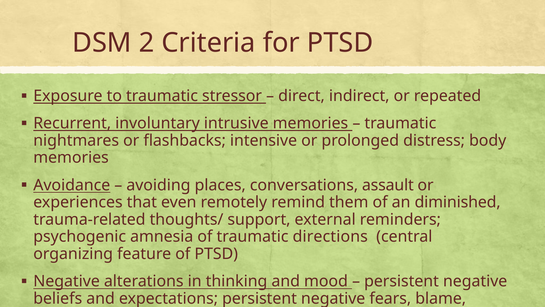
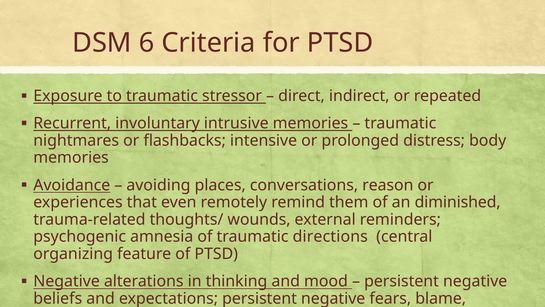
2: 2 -> 6
assault: assault -> reason
support: support -> wounds
